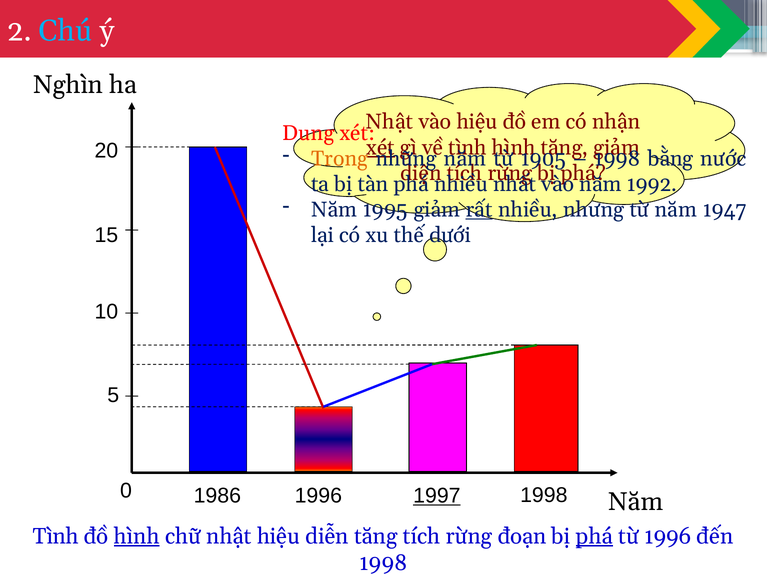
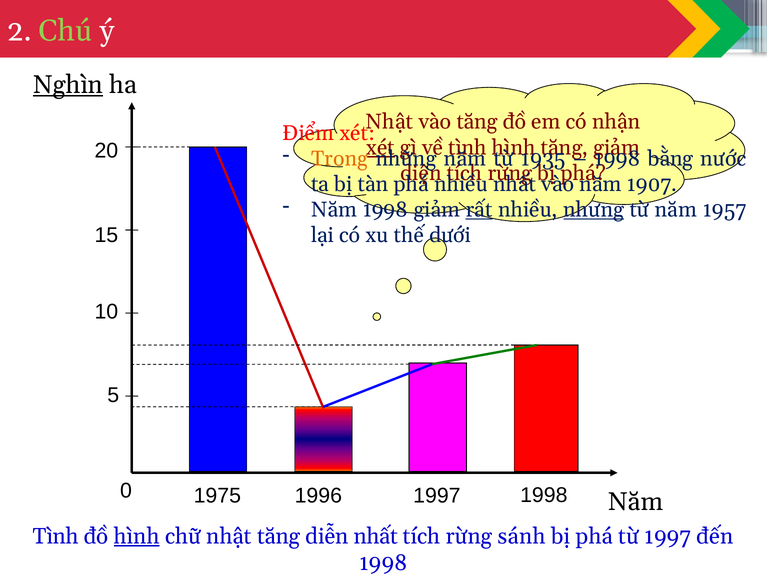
Chú colour: light blue -> light green
Nghìn underline: none -> present
vào hiệu: hiệu -> tăng
Dung: Dung -> Điểm
1905: 1905 -> 1935
1992: 1992 -> 1907
Năm 1995: 1995 -> 1998
nhưng underline: none -> present
1947: 1947 -> 1957
1986: 1986 -> 1975
1997 at (437, 496) underline: present -> none
nhật hiệu: hiệu -> tăng
diễn tăng: tăng -> nhất
đoạn: đoạn -> sánh
phá at (594, 536) underline: present -> none
từ 1996: 1996 -> 1997
